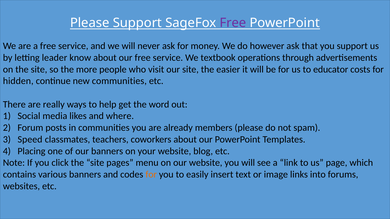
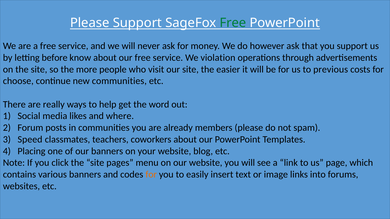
Free at (233, 23) colour: purple -> green
leader: leader -> before
textbook: textbook -> violation
educator: educator -> previous
hidden: hidden -> choose
